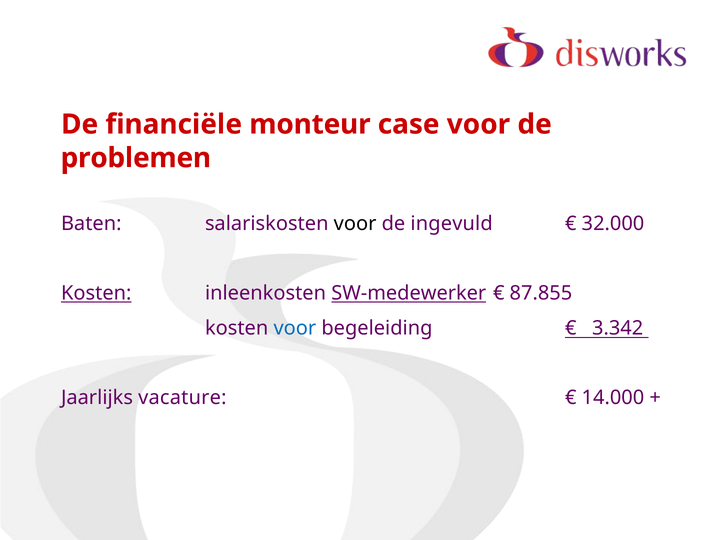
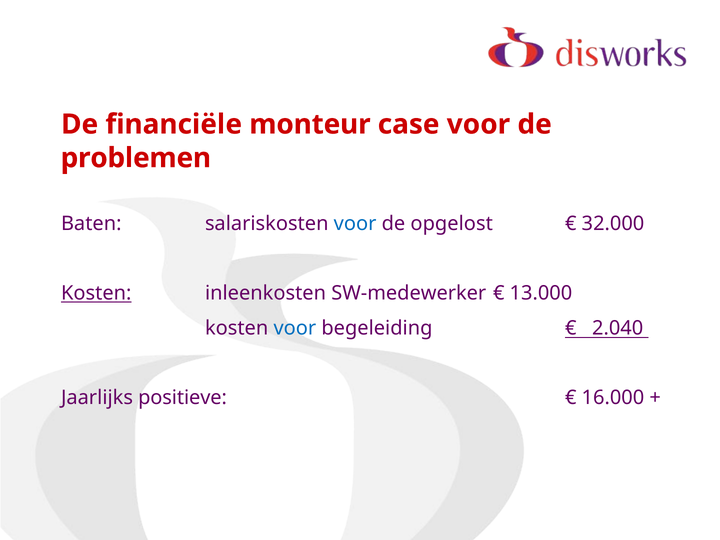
voor at (355, 224) colour: black -> blue
ingevuld: ingevuld -> opgelost
SW-medewerker underline: present -> none
87.855: 87.855 -> 13.000
3.342: 3.342 -> 2.040
vacature: vacature -> positieve
14.000: 14.000 -> 16.000
